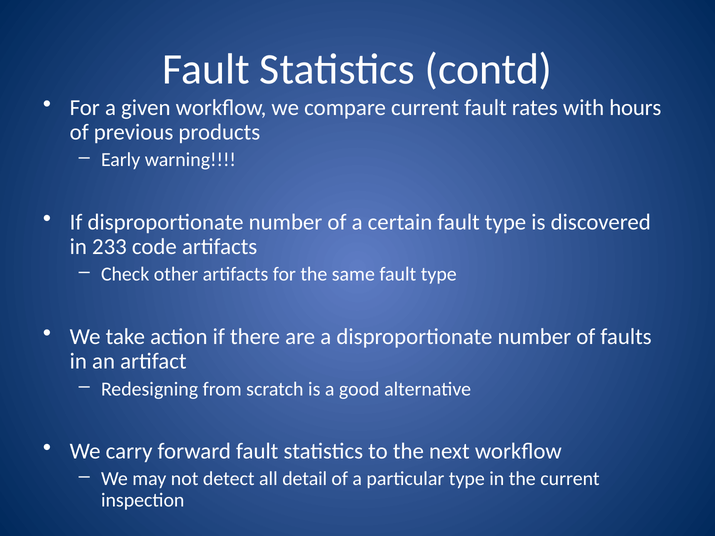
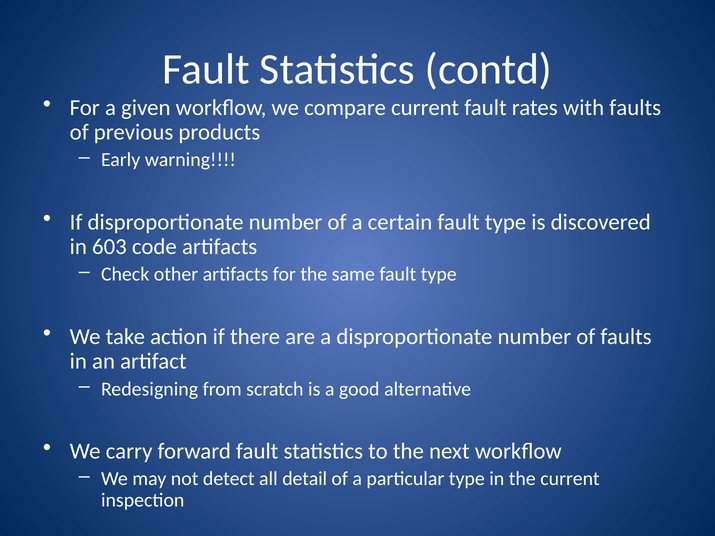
with hours: hours -> faults
233: 233 -> 603
